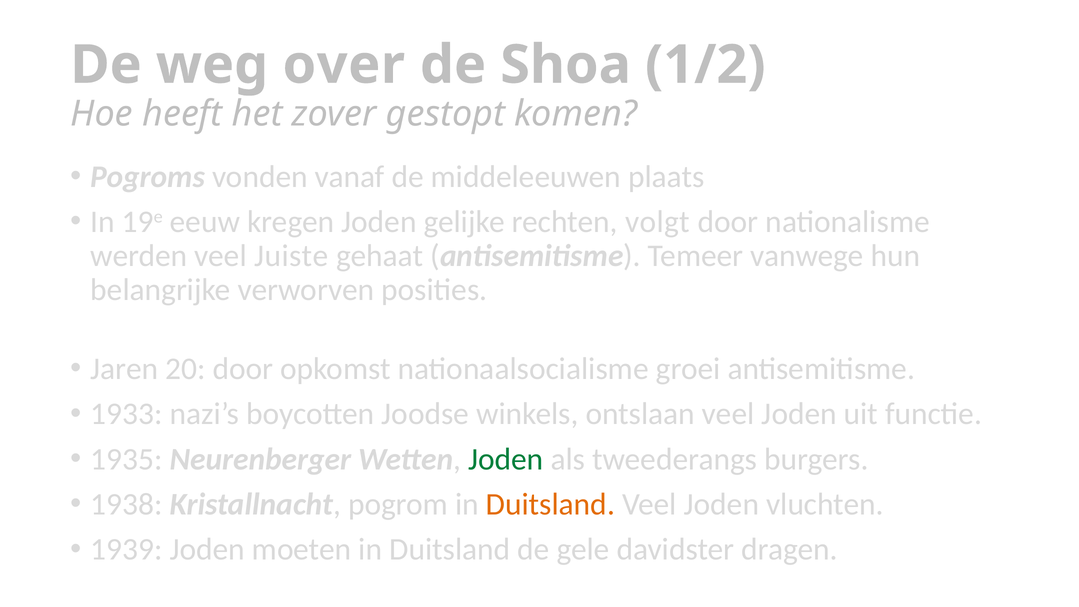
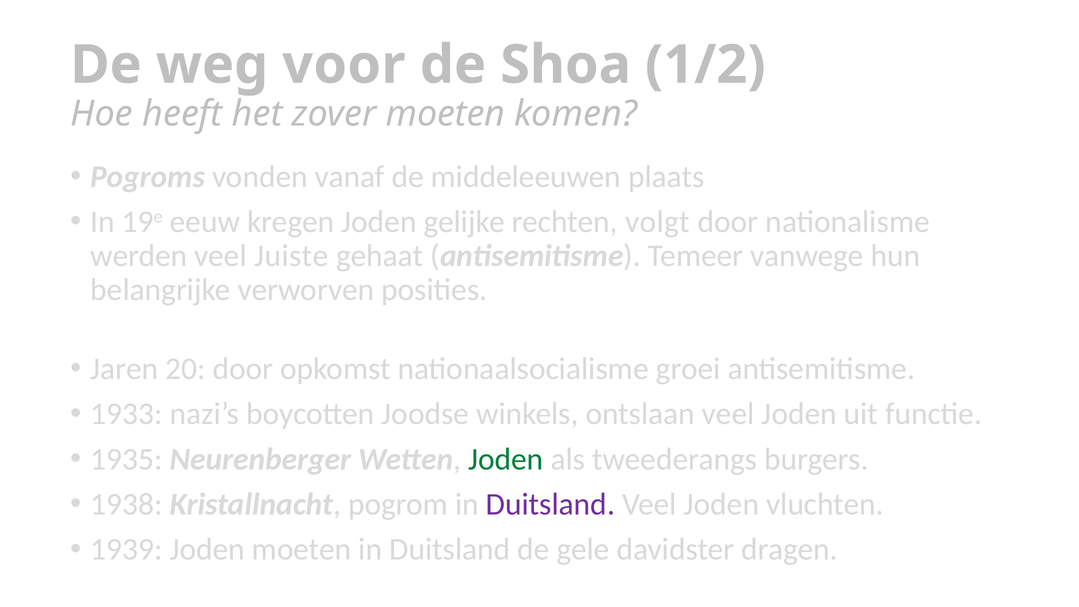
over: over -> voor
zover gestopt: gestopt -> moeten
Duitsland at (550, 504) colour: orange -> purple
